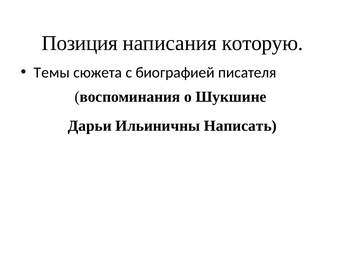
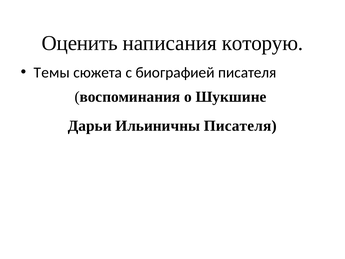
Позиция: Позиция -> Оценить
Ильиничны Написать: Написать -> Писателя
